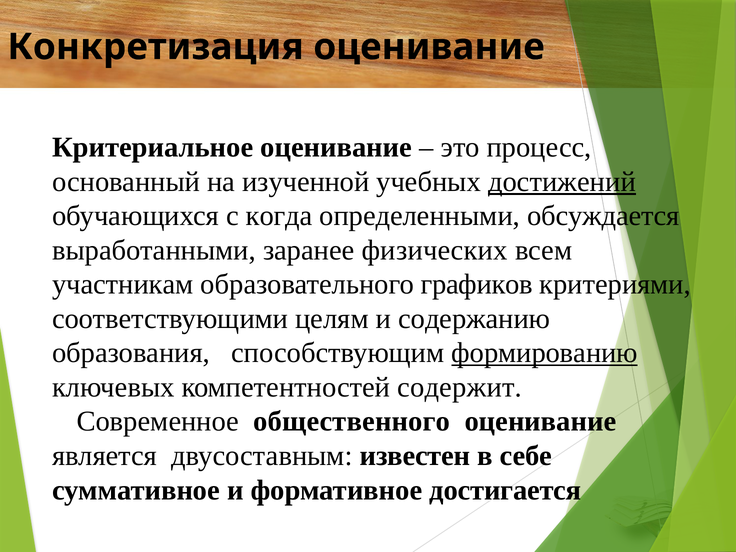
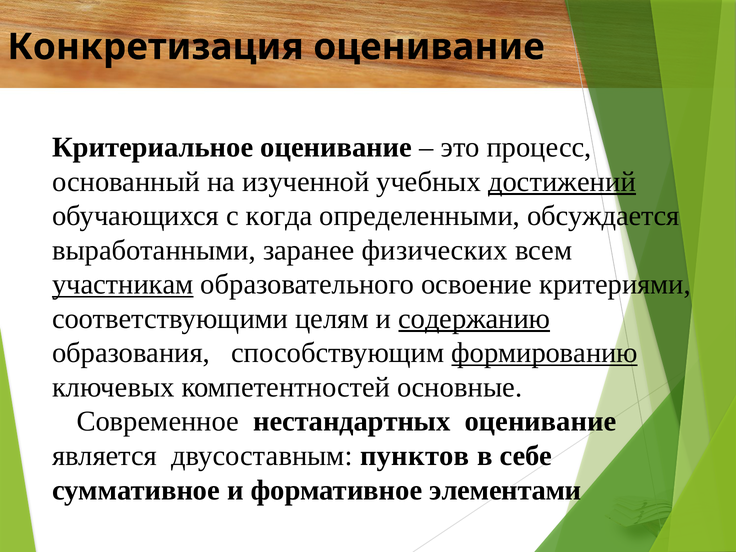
участникам underline: none -> present
графиков: графиков -> освоение
содержанию underline: none -> present
содержит: содержит -> основные
общественного: общественного -> нестандартных
известен: известен -> пунктов
достигается: достигается -> элементами
